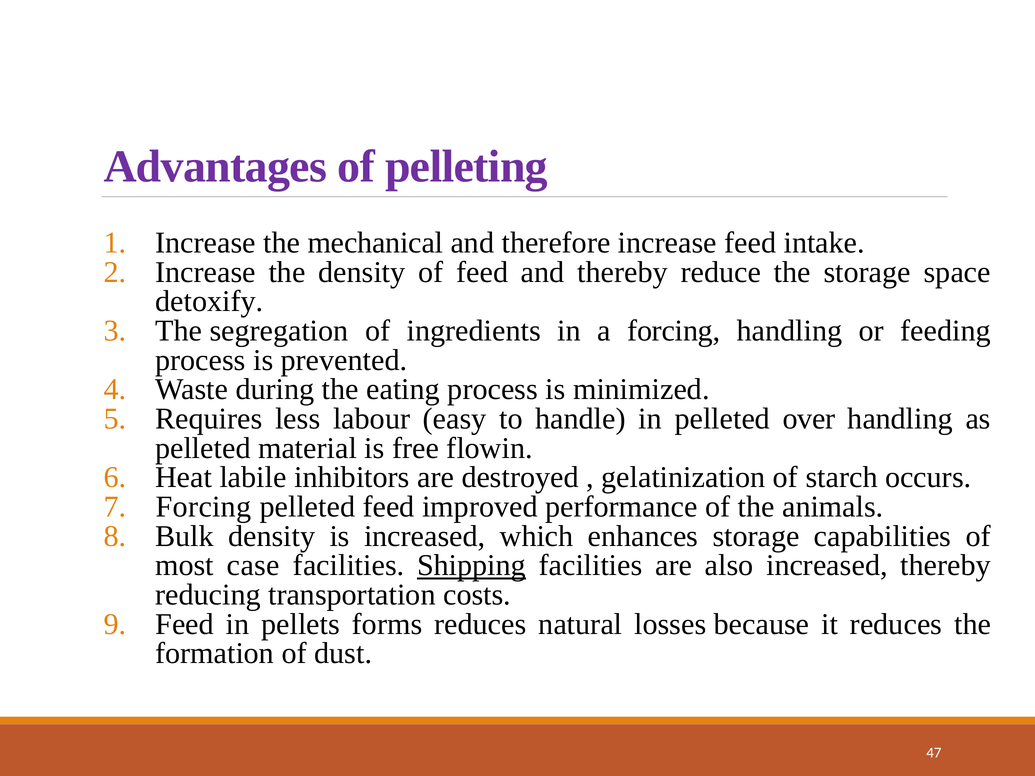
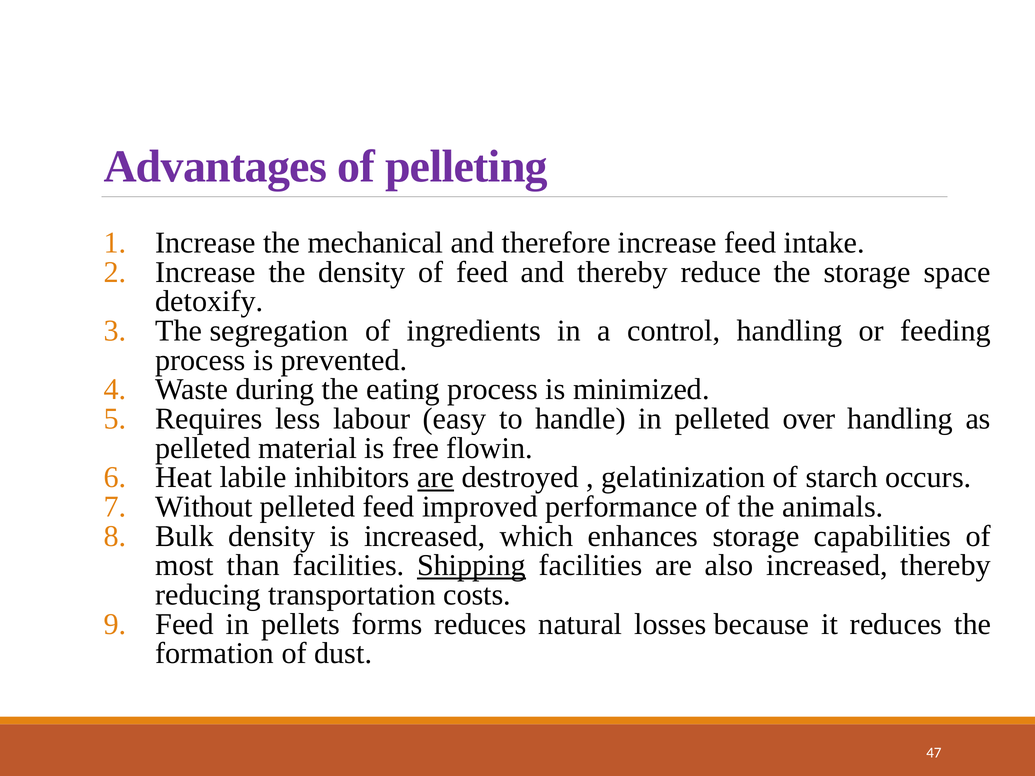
a forcing: forcing -> control
are at (436, 478) underline: none -> present
Forcing at (204, 507): Forcing -> Without
case: case -> than
